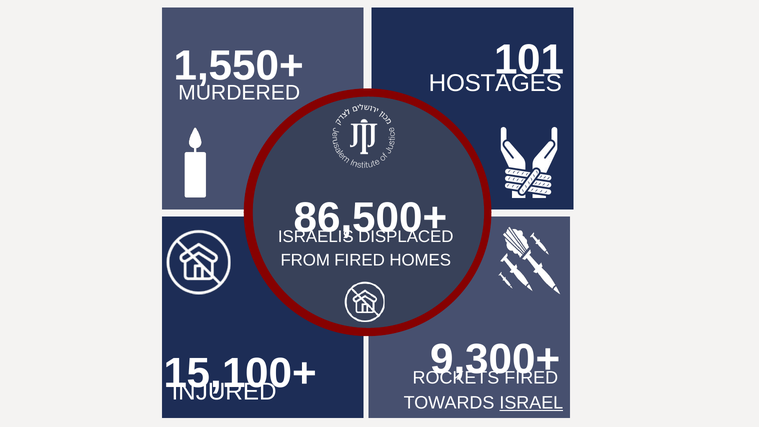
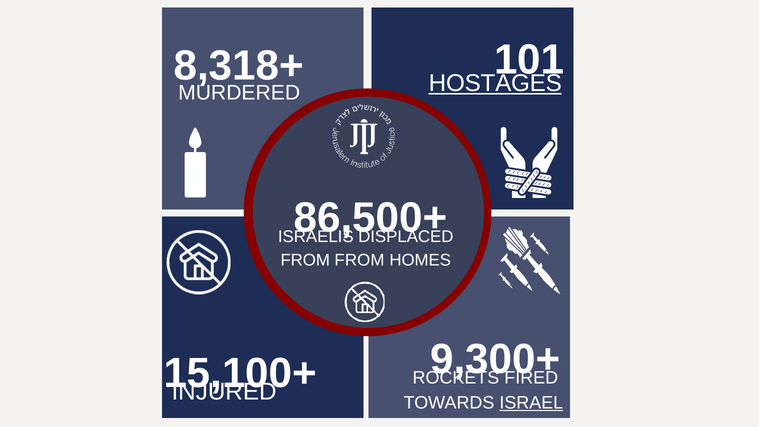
1,550+: 1,550+ -> 8,318+
HOSTAGES underline: none -> present
FROM FIRED: FIRED -> FROM
